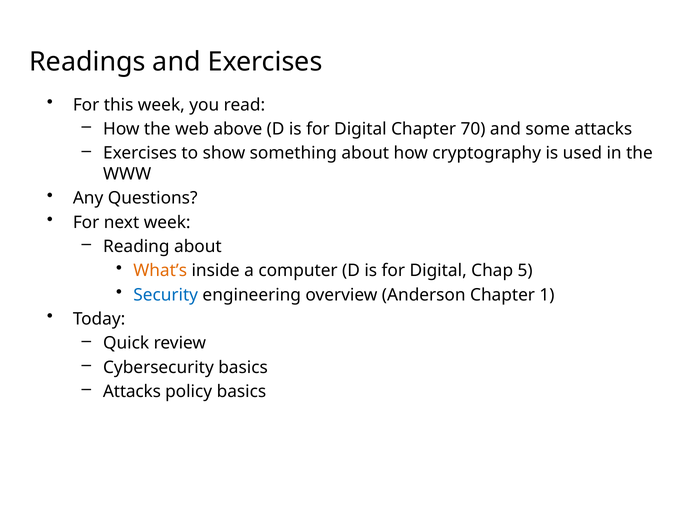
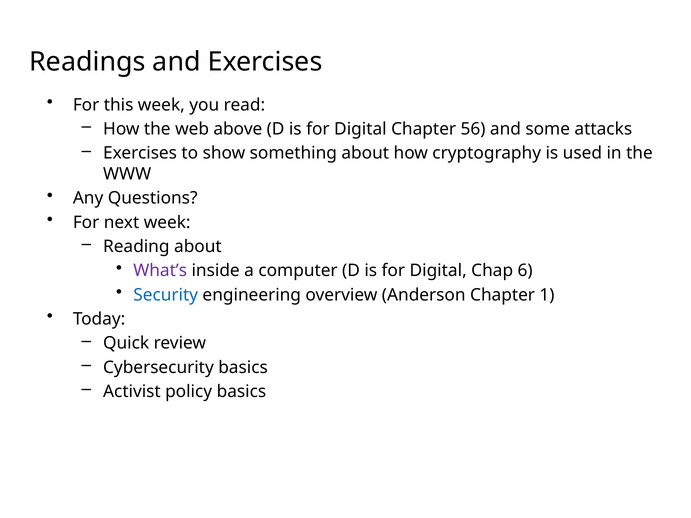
70: 70 -> 56
What’s colour: orange -> purple
5: 5 -> 6
Attacks at (132, 392): Attacks -> Activist
